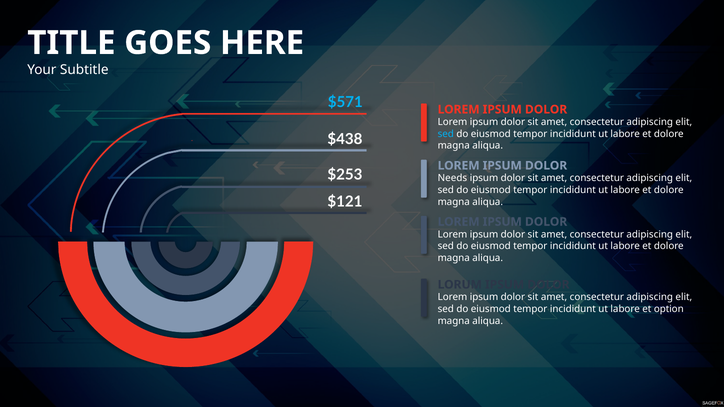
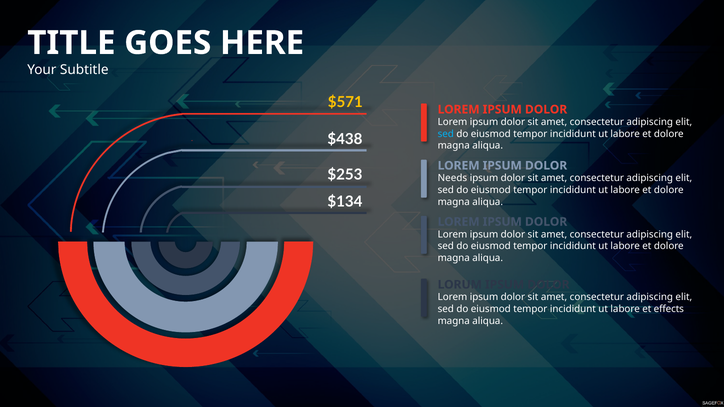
$571 colour: light blue -> yellow
$121: $121 -> $134
option: option -> effects
